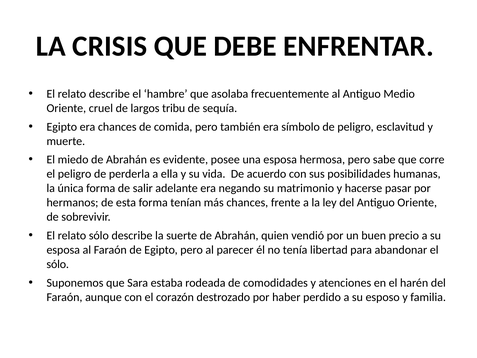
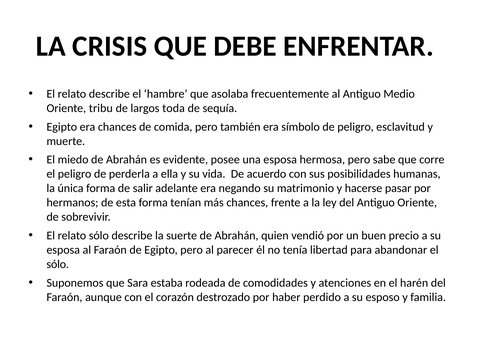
cruel: cruel -> tribu
tribu: tribu -> toda
